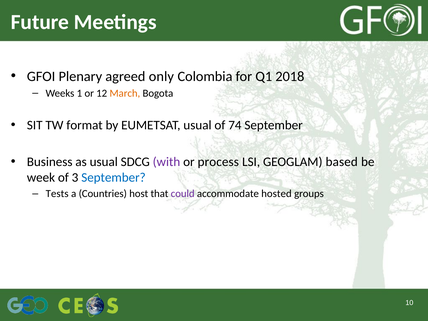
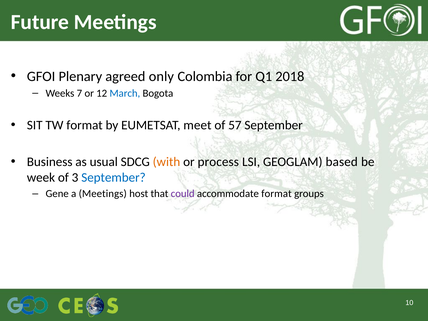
1: 1 -> 7
March colour: orange -> blue
EUMETSAT usual: usual -> meet
74: 74 -> 57
with colour: purple -> orange
Tests: Tests -> Gene
a Countries: Countries -> Meetings
accommodate hosted: hosted -> format
